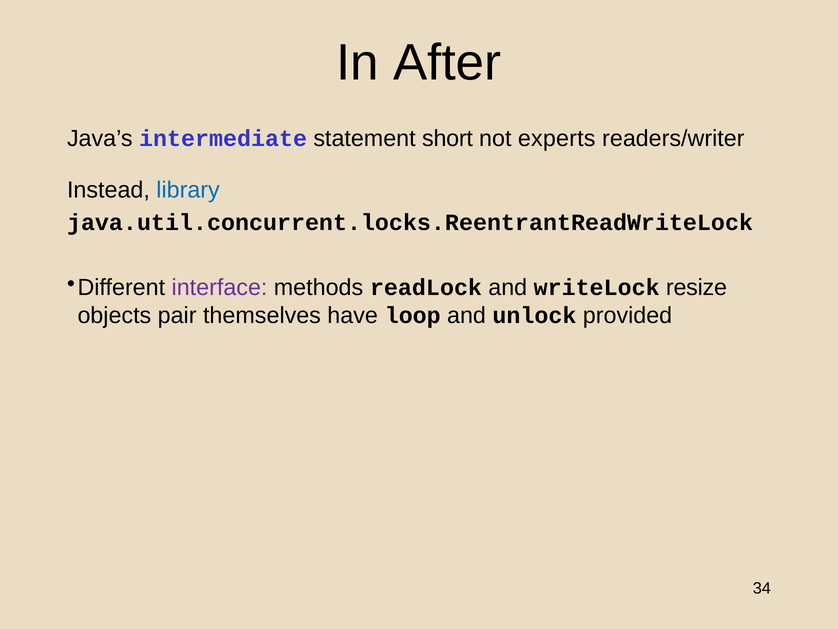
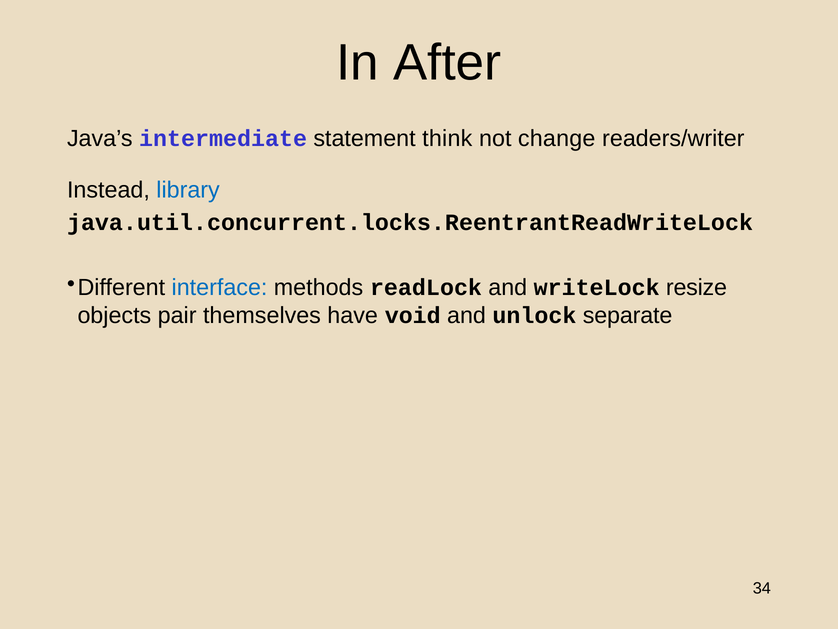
short: short -> think
experts: experts -> change
interface colour: purple -> blue
loop: loop -> void
provided: provided -> separate
